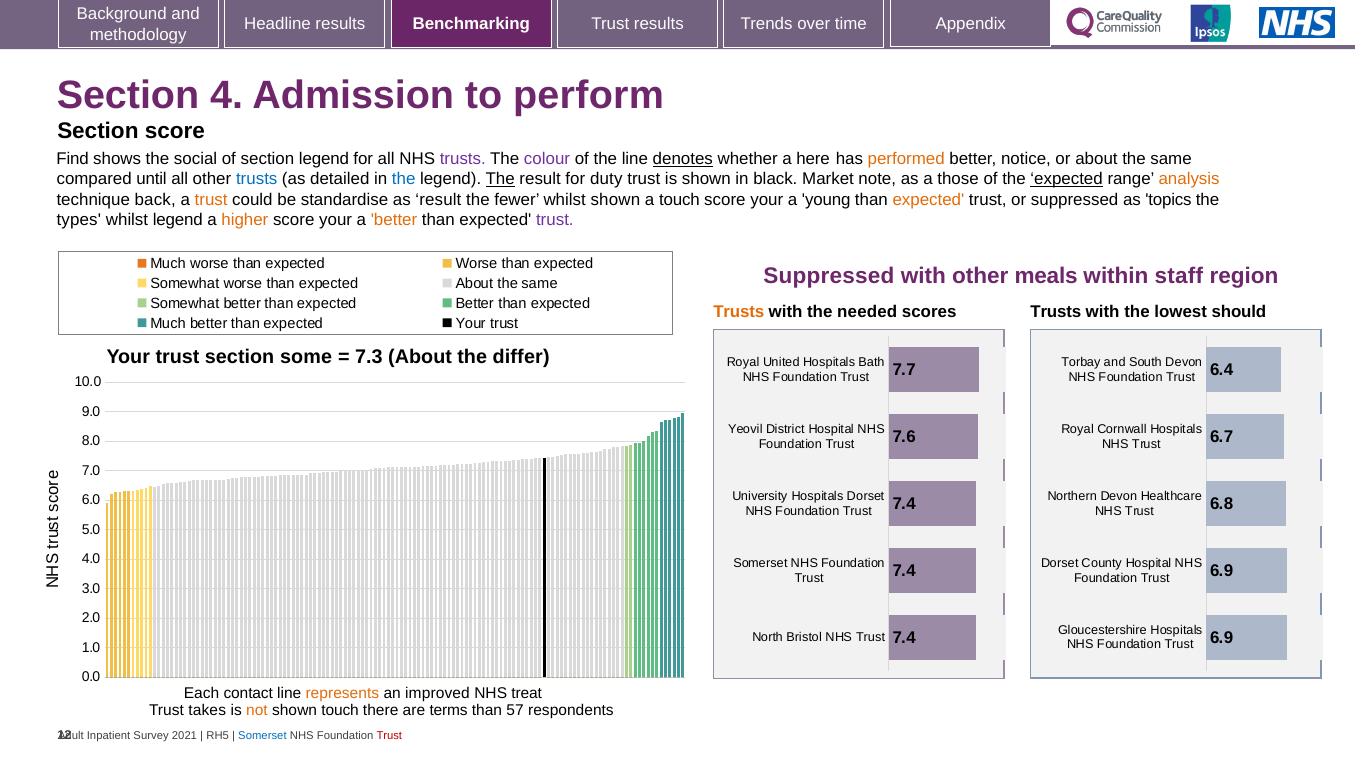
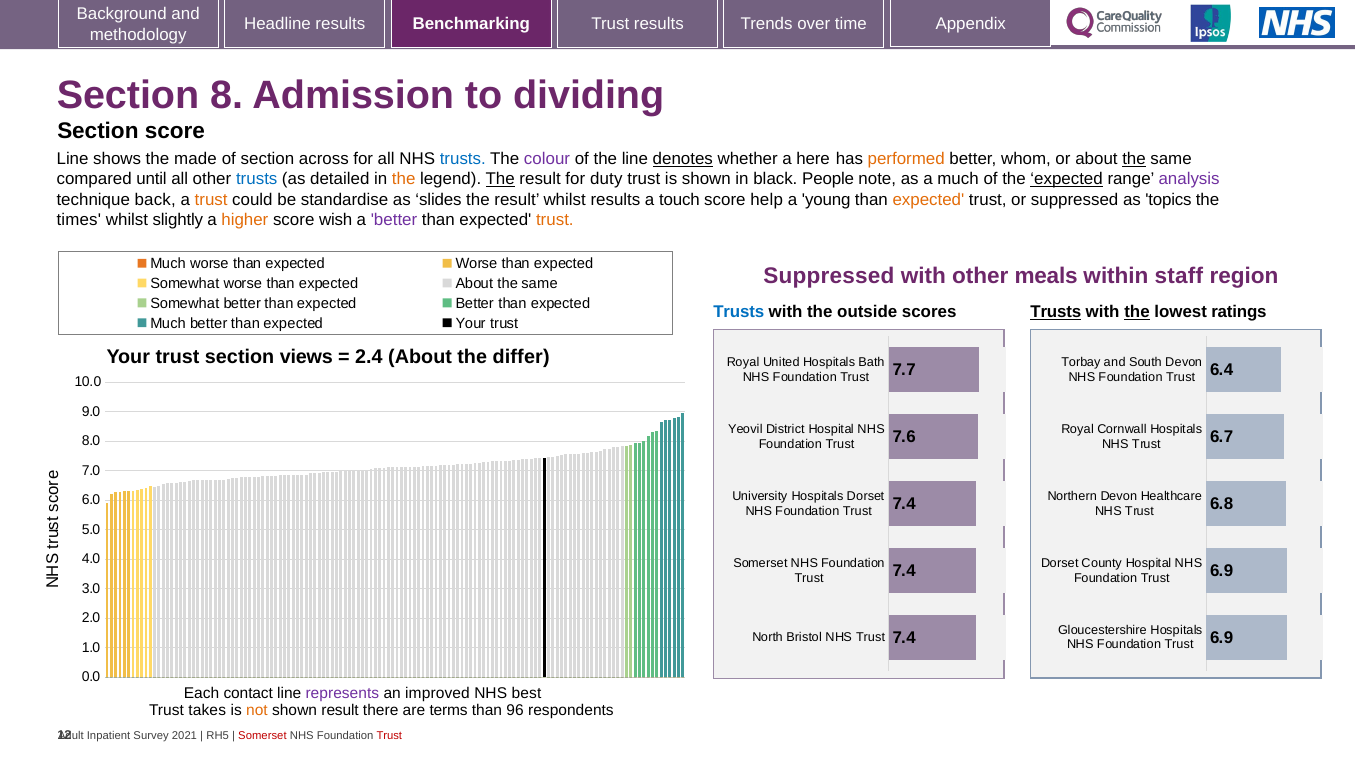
4: 4 -> 8
perform: perform -> dividing
Find at (73, 159): Find -> Line
social: social -> made
section legend: legend -> across
trusts at (463, 159) colour: purple -> blue
notice: notice -> whom
the at (1134, 159) underline: none -> present
the at (404, 179) colour: blue -> orange
Market: Market -> People
a those: those -> much
analysis colour: orange -> purple
as result: result -> slides
fewer at (517, 200): fewer -> result
whilst shown: shown -> results
your at (767, 200): your -> help
types: types -> times
whilst legend: legend -> slightly
your at (336, 220): your -> wish
better at (394, 220) colour: orange -> purple
trust at (555, 220) colour: purple -> orange
Trusts at (739, 312) colour: orange -> blue
needed: needed -> outside
Trusts at (1056, 312) underline: none -> present
the at (1137, 312) underline: none -> present
should: should -> ratings
some: some -> views
7.3: 7.3 -> 2.4
represents colour: orange -> purple
treat: treat -> best
shown touch: touch -> result
57: 57 -> 96
Somerset at (262, 736) colour: blue -> red
